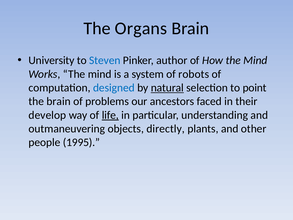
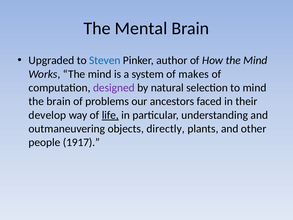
Organs: Organs -> Mental
University: University -> Upgraded
robots: robots -> makes
designed colour: blue -> purple
natural underline: present -> none
to point: point -> mind
1995: 1995 -> 1917
